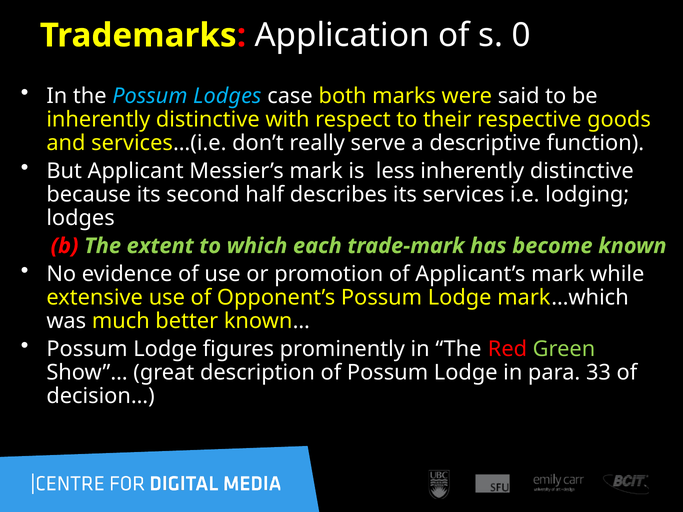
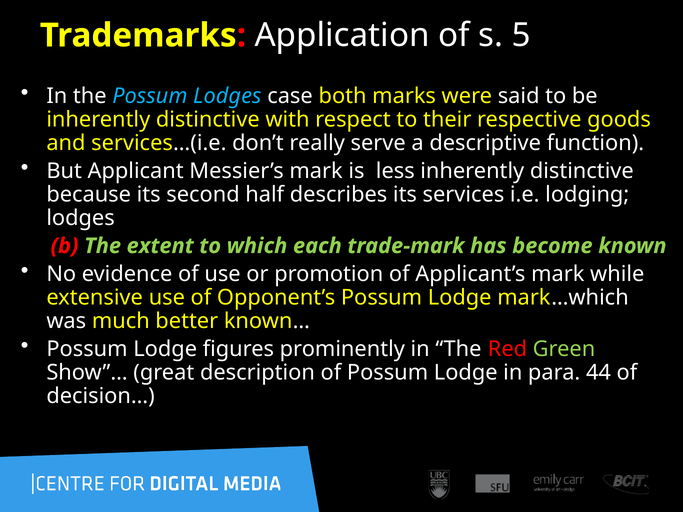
0: 0 -> 5
33: 33 -> 44
